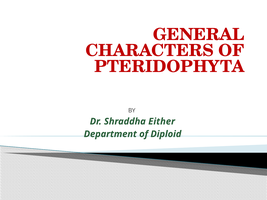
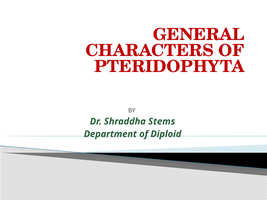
Either: Either -> Stems
